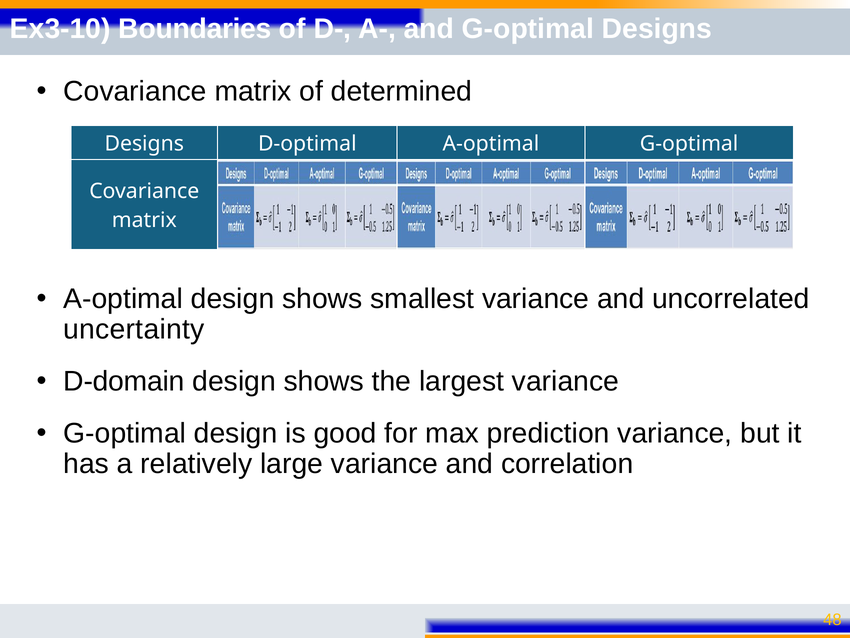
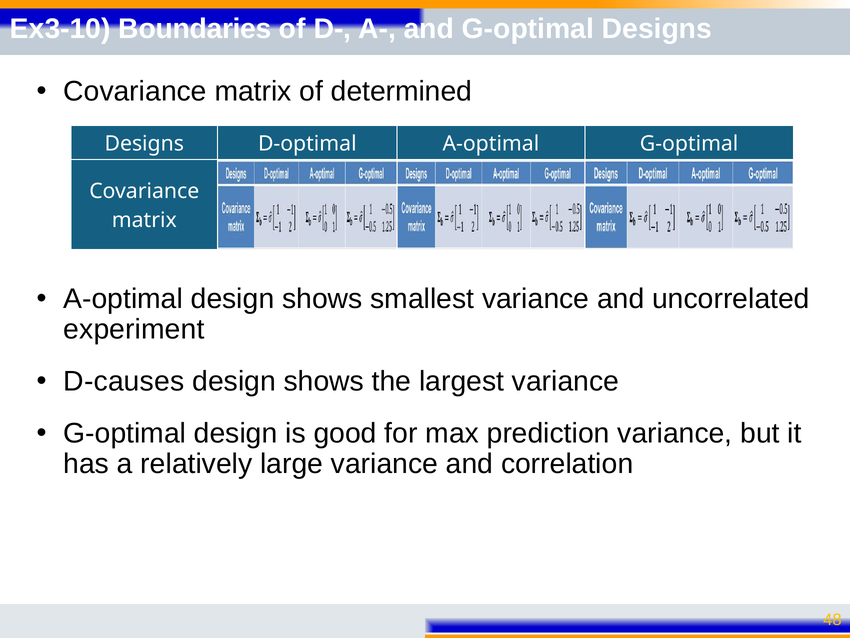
uncertainty: uncertainty -> experiment
D-domain: D-domain -> D-causes
